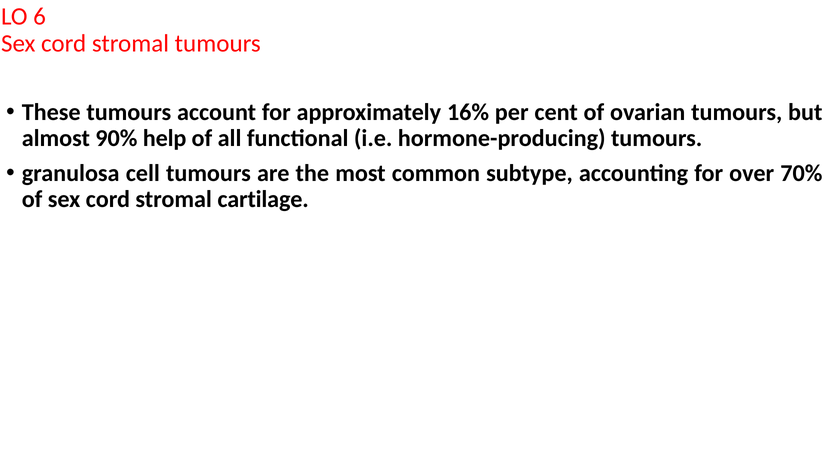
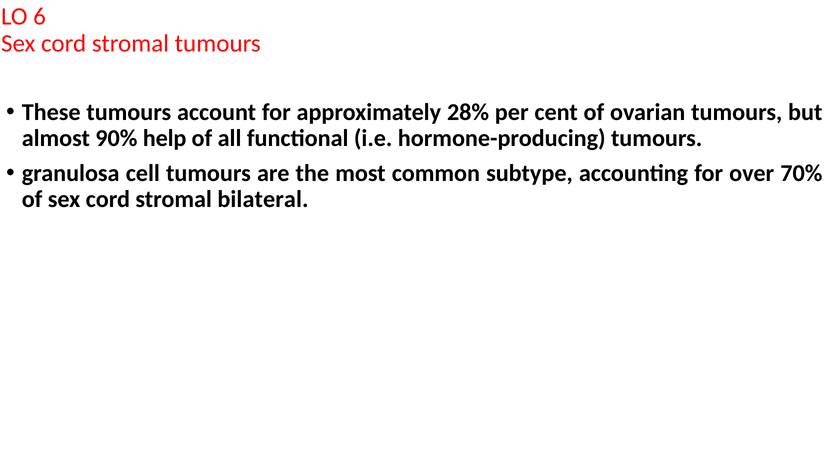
16%: 16% -> 28%
cartilage: cartilage -> bilateral
